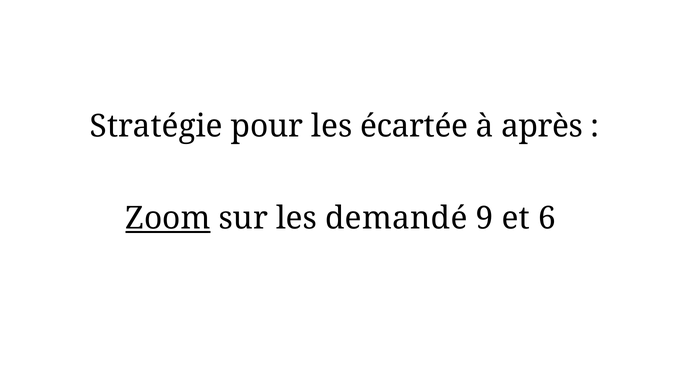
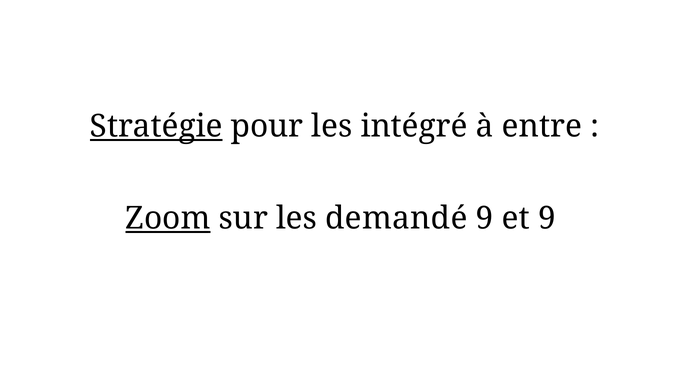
Stratégie underline: none -> present
écartée: écartée -> intégré
après: après -> entre
et 6: 6 -> 9
